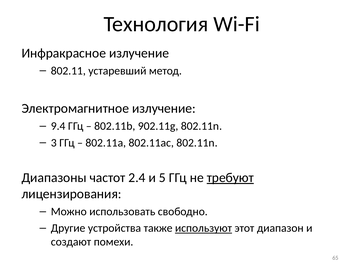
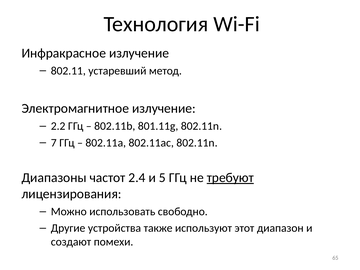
9.4: 9.4 -> 2.2
902.11g: 902.11g -> 801.11g
3: 3 -> 7
используют underline: present -> none
